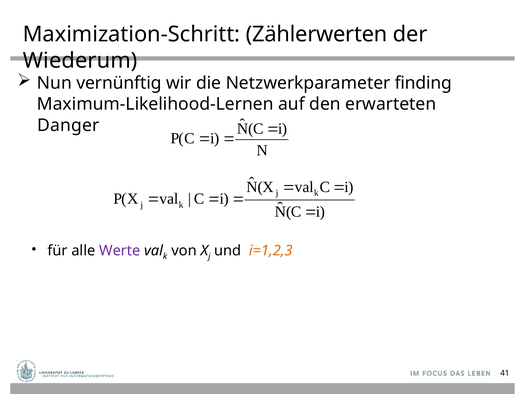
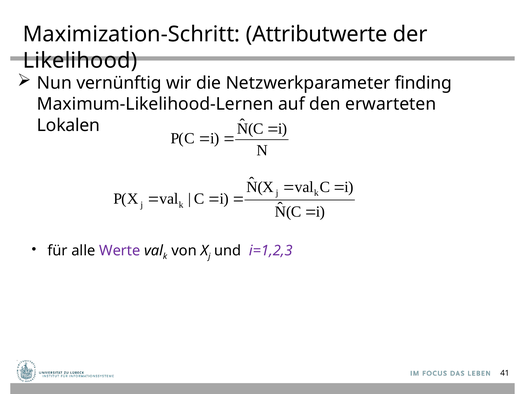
Zählerwerten: Zählerwerten -> Attributwerte
Wiederum: Wiederum -> Likelihood
Danger: Danger -> Lokalen
i=1,2,3 colour: orange -> purple
